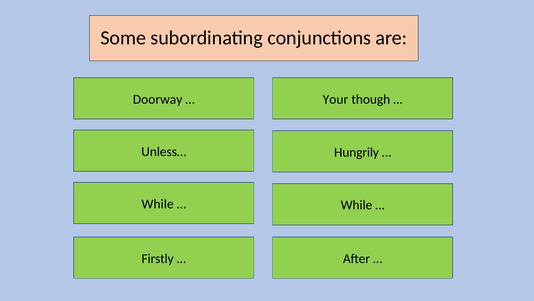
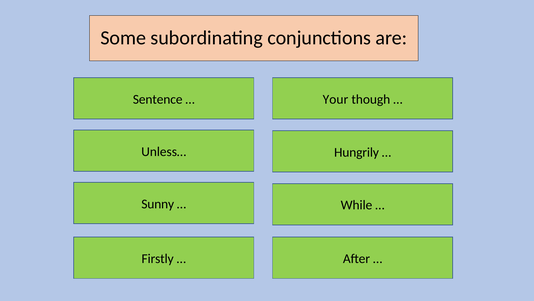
Doorway: Doorway -> Sentence
While at (158, 204): While -> Sunny
